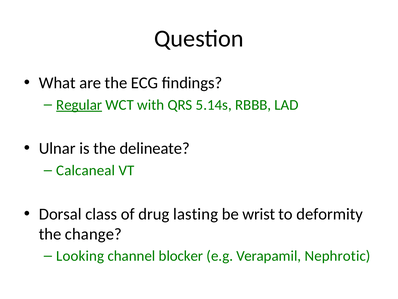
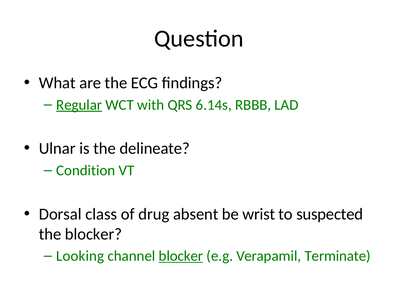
5.14s: 5.14s -> 6.14s
Calcaneal: Calcaneal -> Condition
lasting: lasting -> absent
deformity: deformity -> suspected
the change: change -> blocker
blocker at (181, 256) underline: none -> present
Nephrotic: Nephrotic -> Terminate
